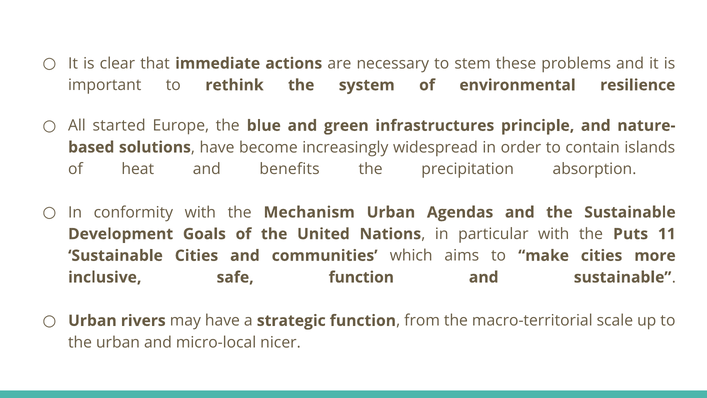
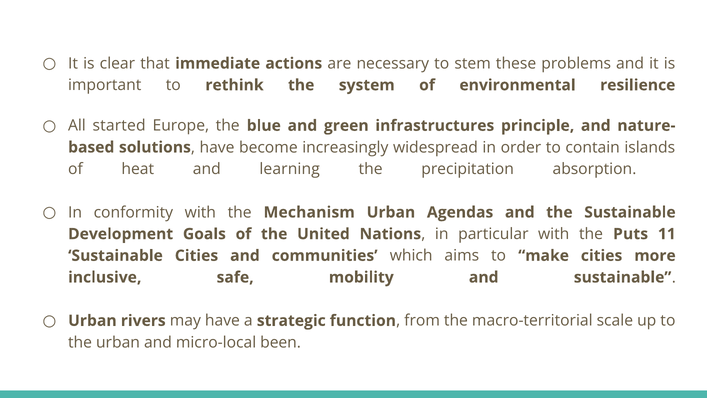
benefits: benefits -> learning
safe function: function -> mobility
nicer: nicer -> been
